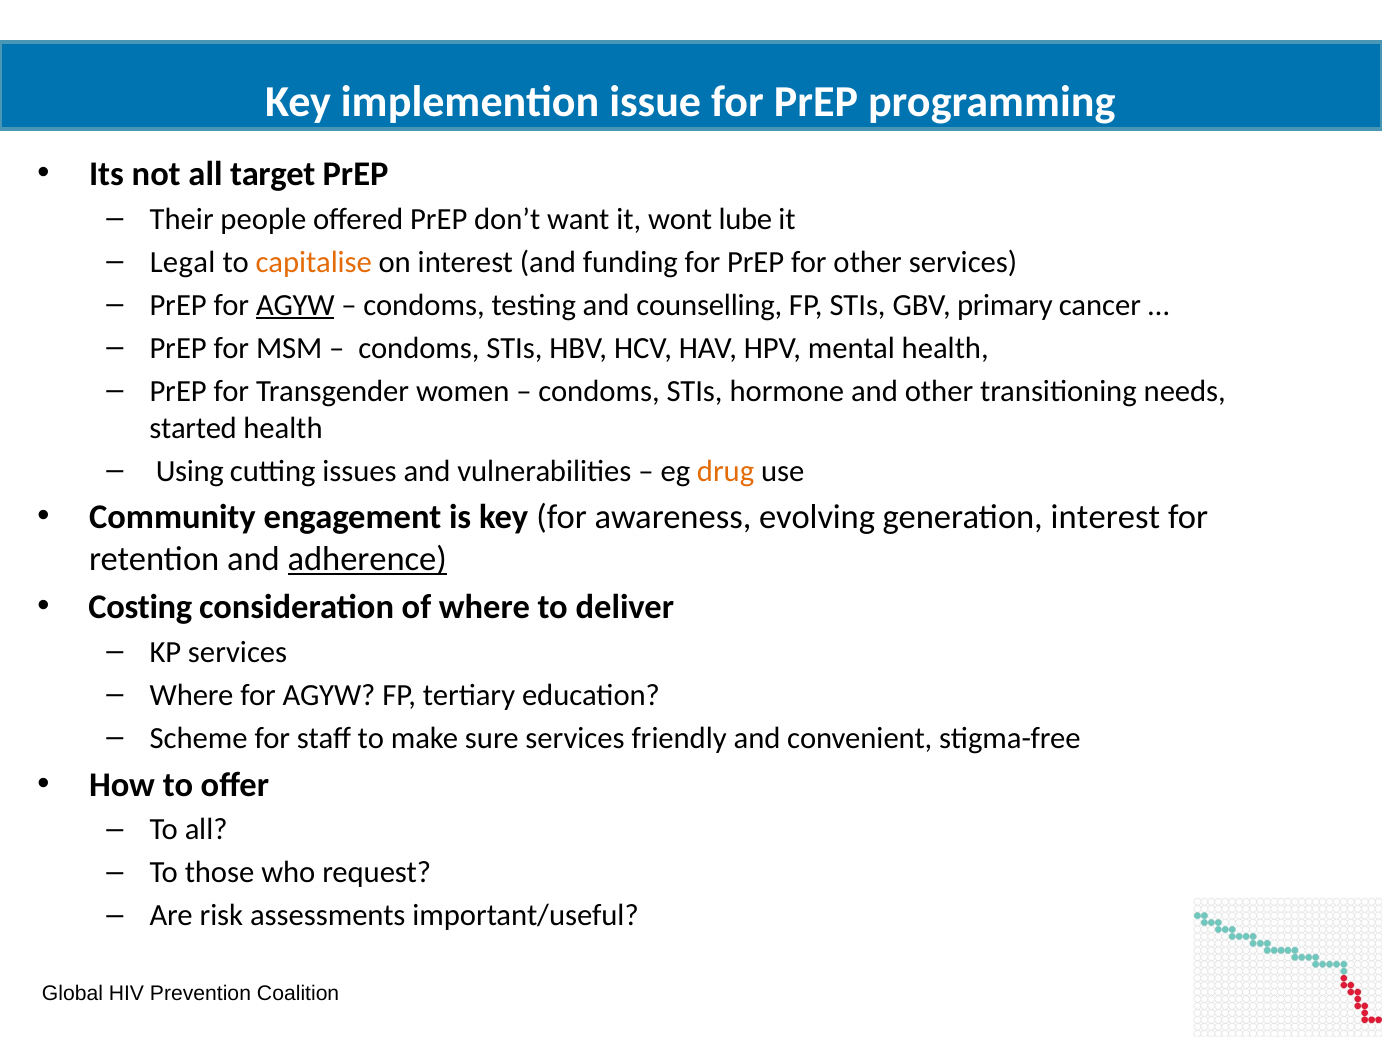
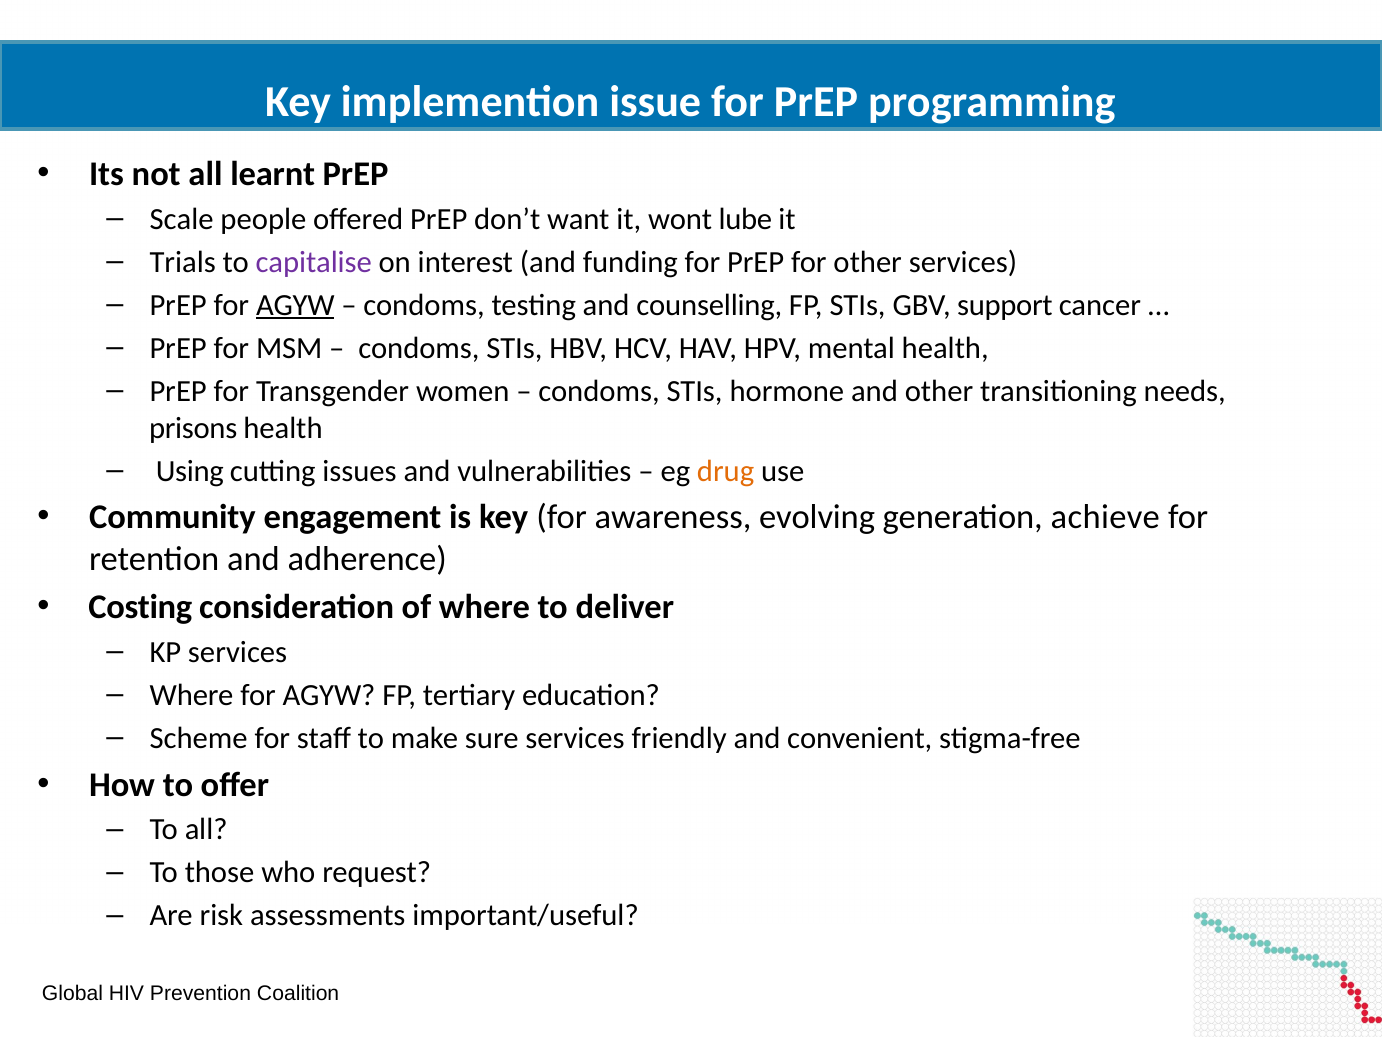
target: target -> learnt
Their: Their -> Scale
Legal: Legal -> Trials
capitalise colour: orange -> purple
GBV primary: primary -> support
started: started -> prisons
generation interest: interest -> achieve
adherence underline: present -> none
